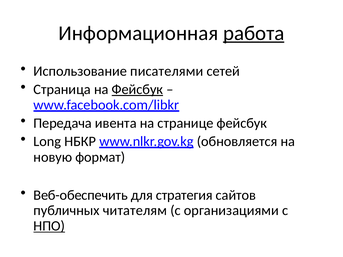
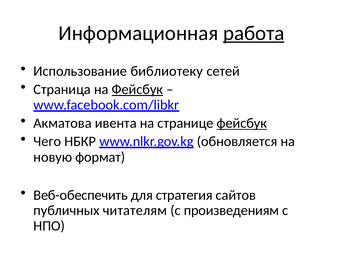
писателями: писателями -> библиотеку
Передача: Передача -> Акматова
фейсбук at (242, 123) underline: none -> present
Long: Long -> Чего
организациями: организациями -> произведениям
НПО underline: present -> none
